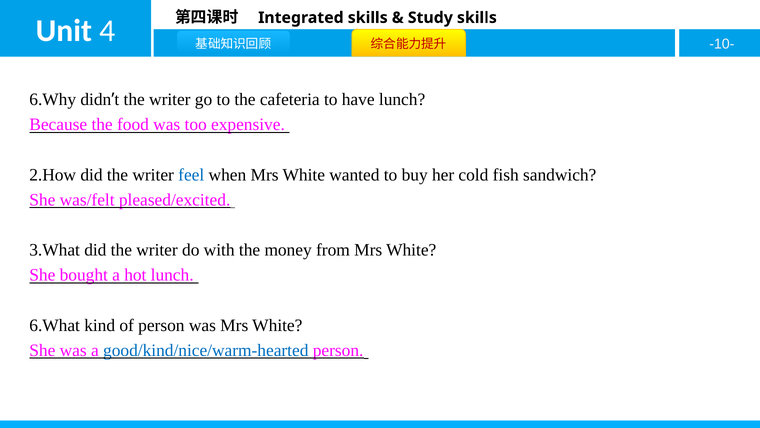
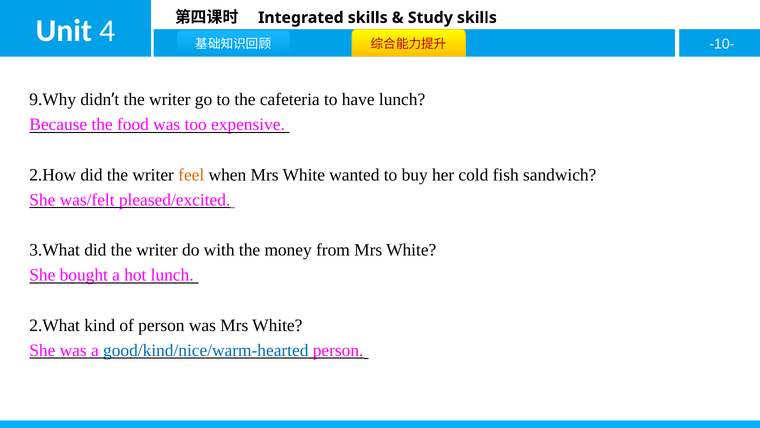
6.Why: 6.Why -> 9.Why
feel colour: blue -> orange
6.What: 6.What -> 2.What
